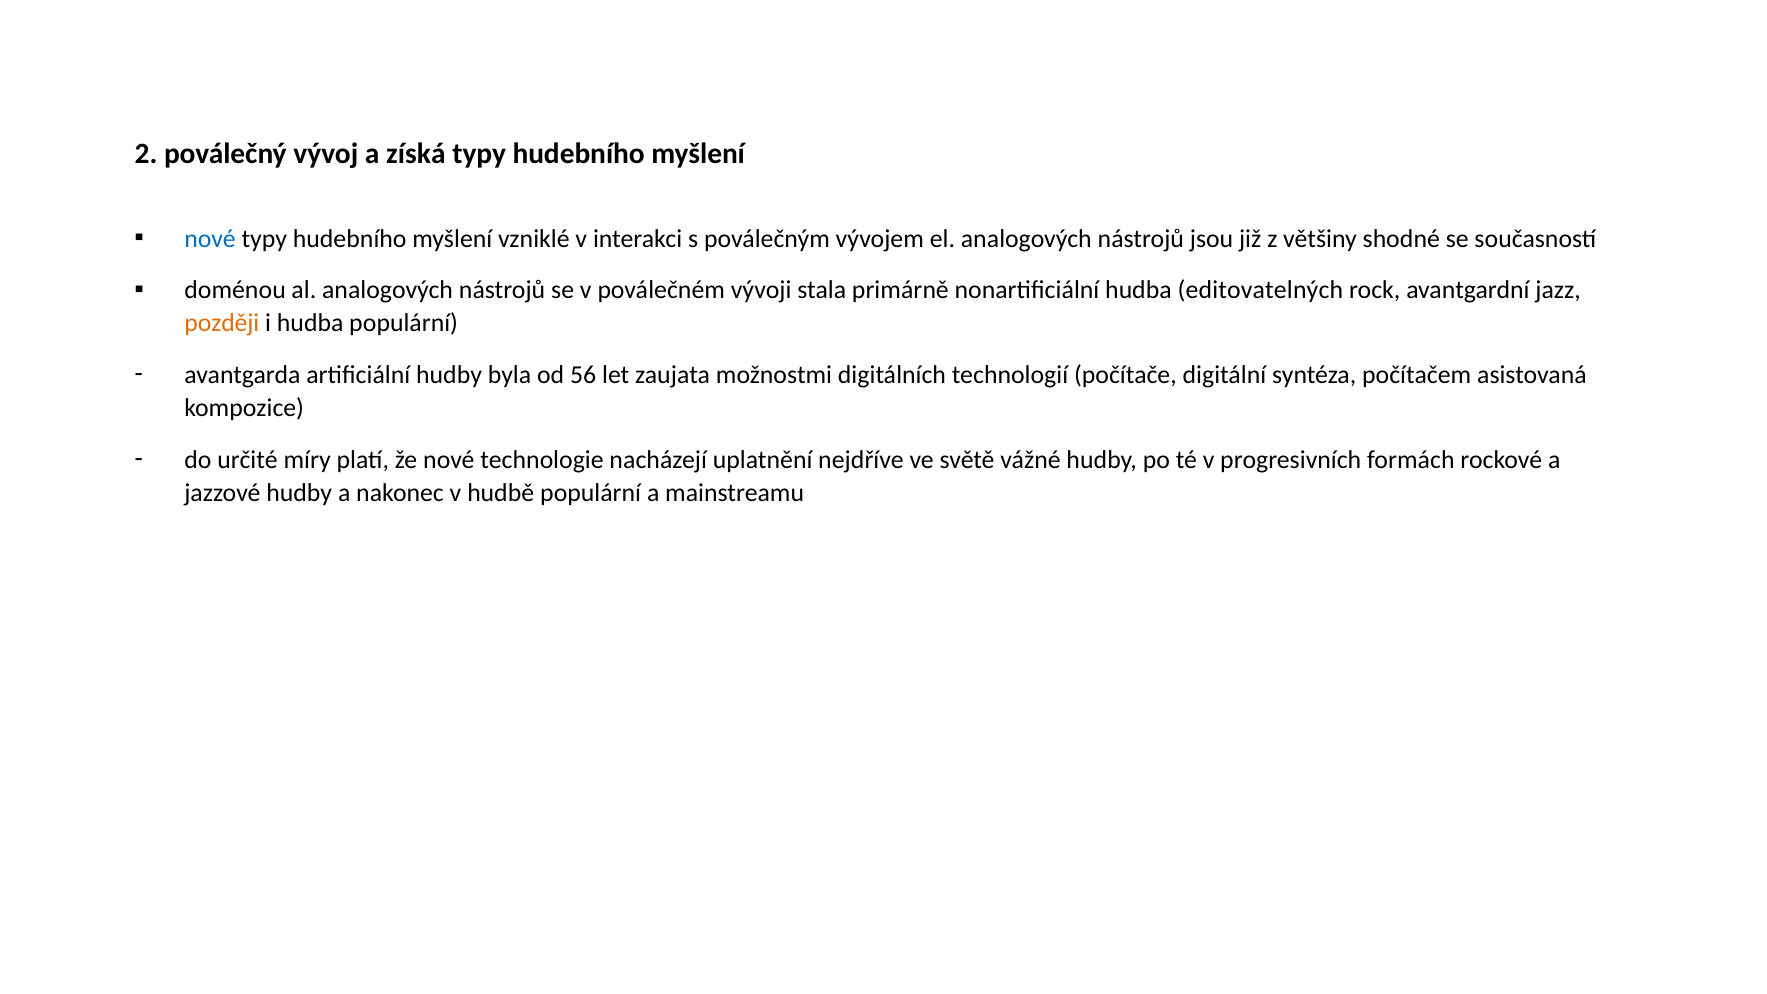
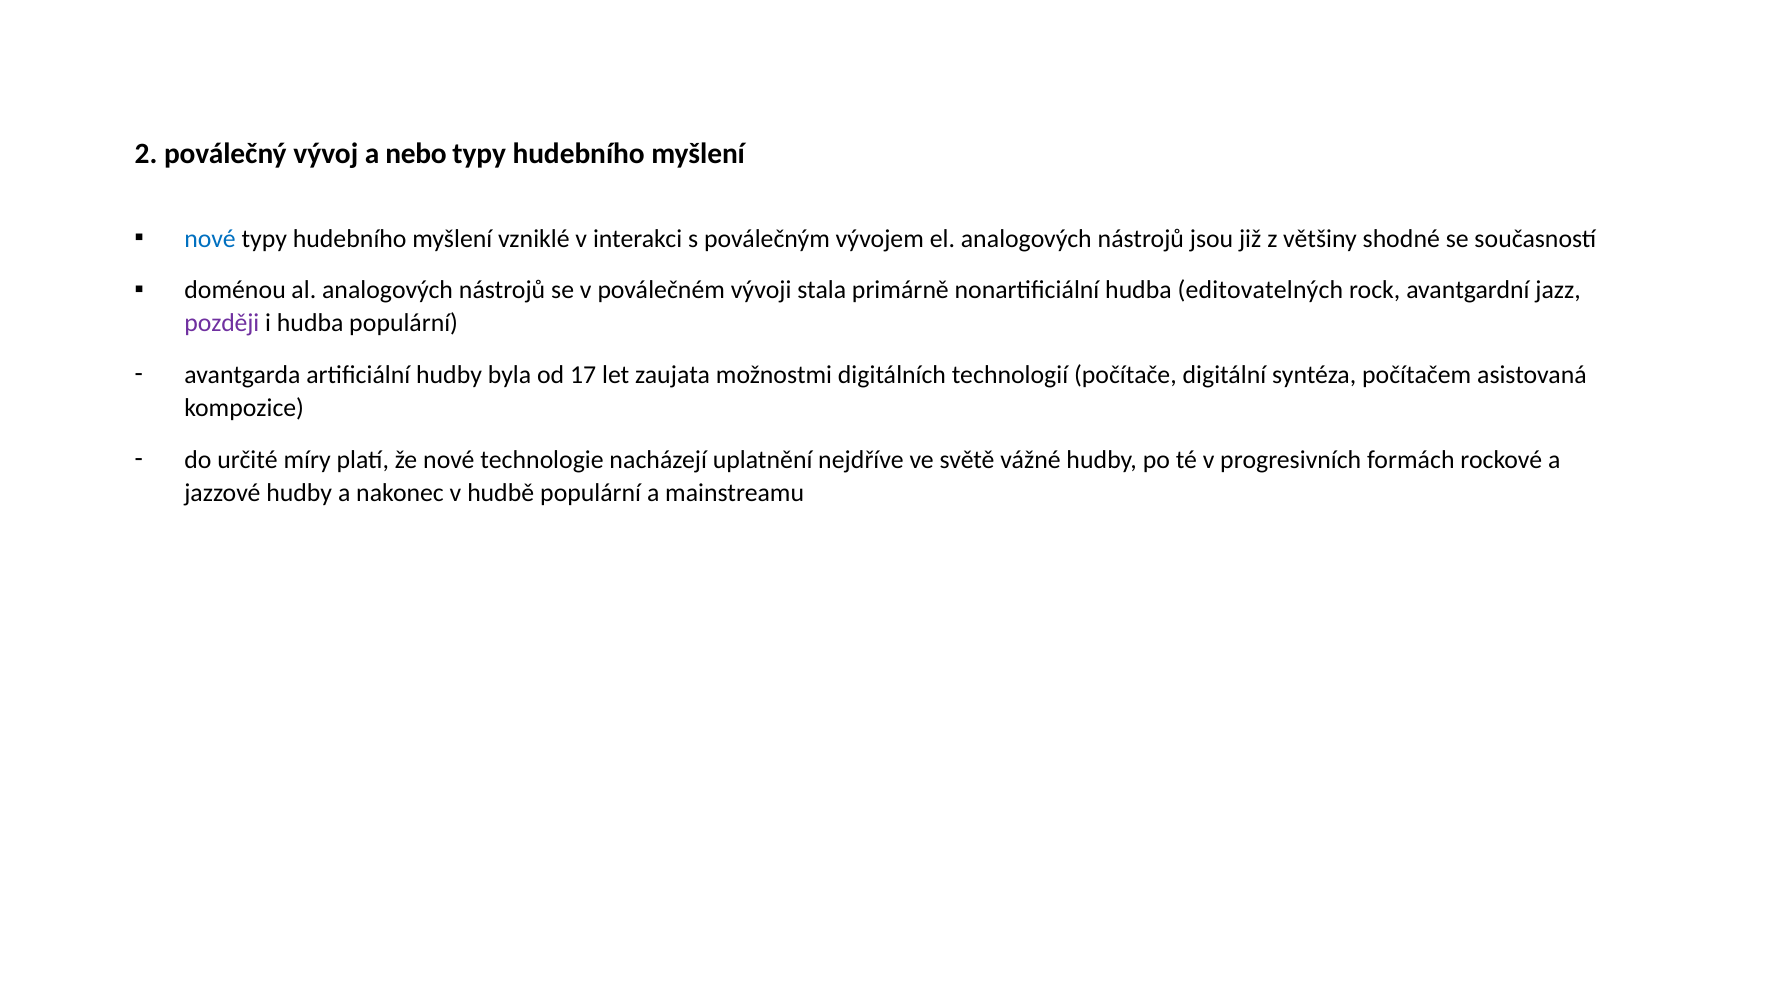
získá: získá -> nebo
později colour: orange -> purple
56: 56 -> 17
